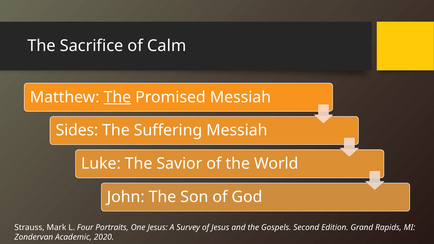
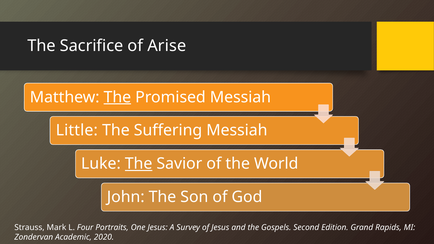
Calm: Calm -> Arise
Sides: Sides -> Little
The at (139, 164) underline: none -> present
